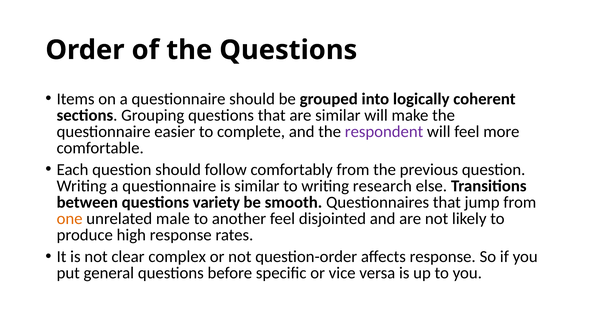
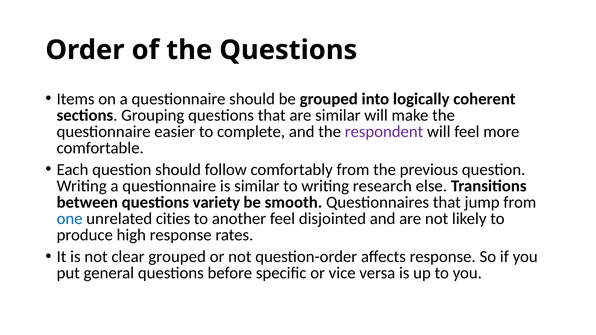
one colour: orange -> blue
male: male -> cities
clear complex: complex -> grouped
